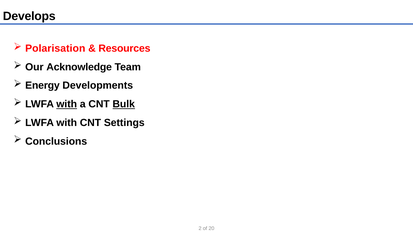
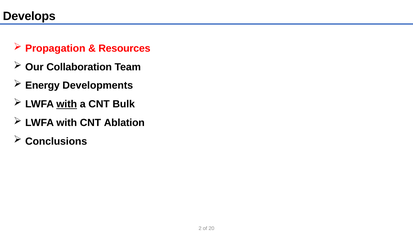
Polarisation: Polarisation -> Propagation
Acknowledge: Acknowledge -> Collaboration
Bulk underline: present -> none
Settings: Settings -> Ablation
